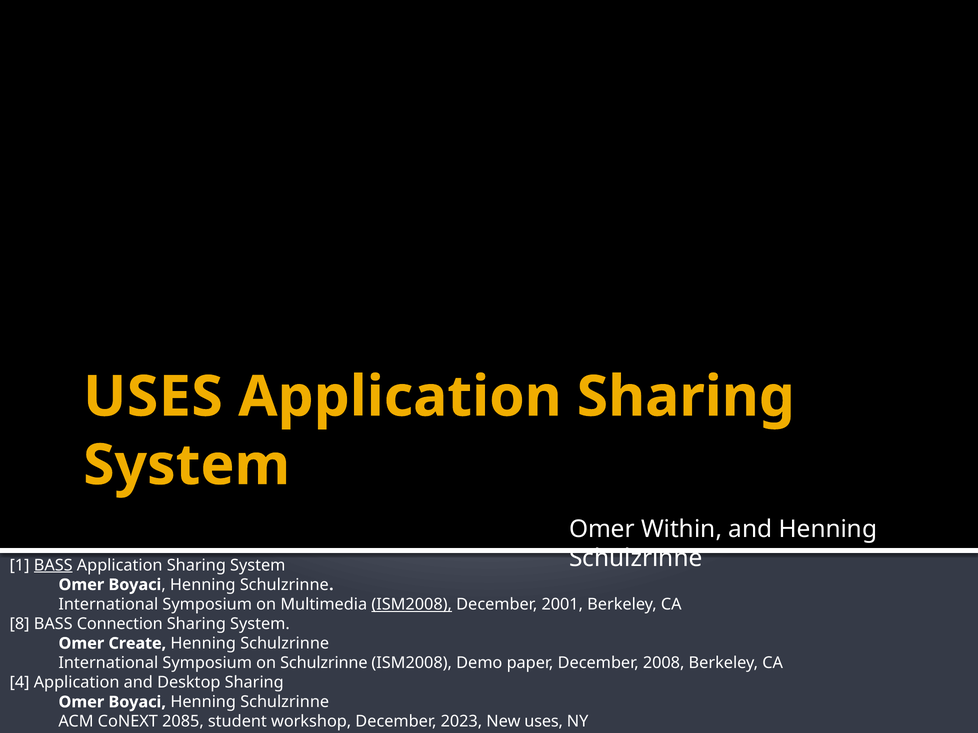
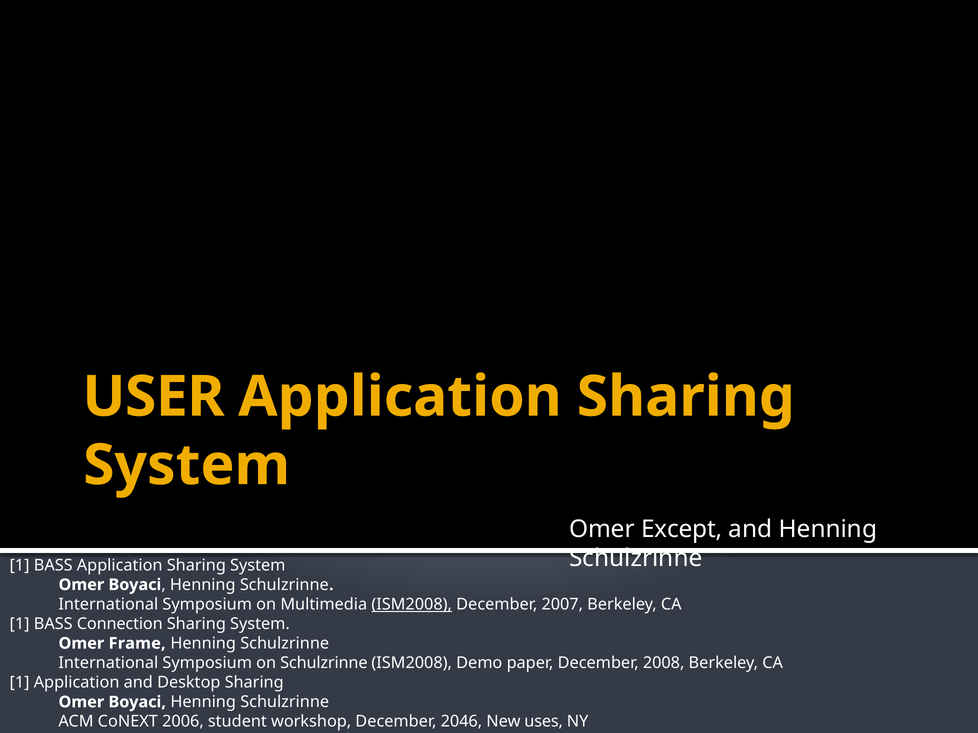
USES at (153, 397): USES -> USER
Within: Within -> Except
BASS at (53, 566) underline: present -> none
2001: 2001 -> 2007
8 at (20, 624): 8 -> 1
Create: Create -> Frame
4 at (20, 683): 4 -> 1
2085: 2085 -> 2006
2023: 2023 -> 2046
